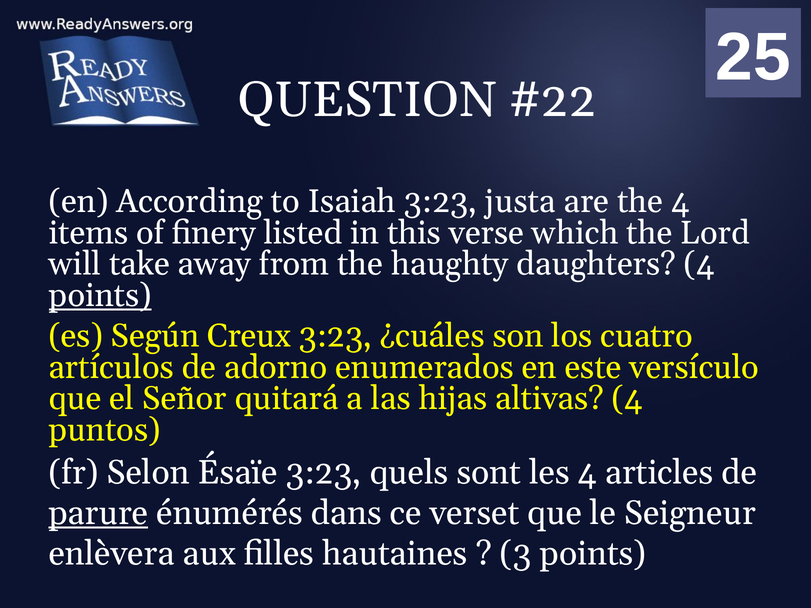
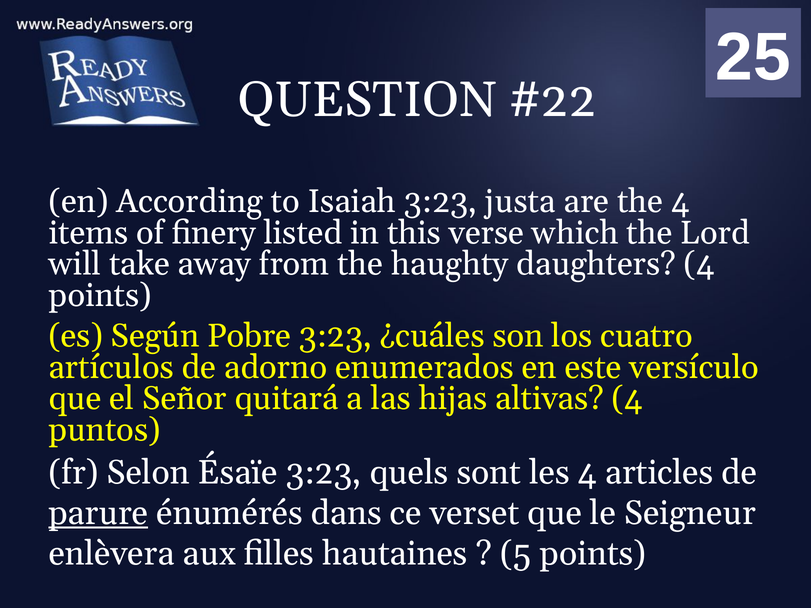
points at (100, 296) underline: present -> none
Creux: Creux -> Pobre
3: 3 -> 5
